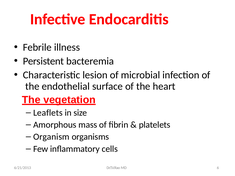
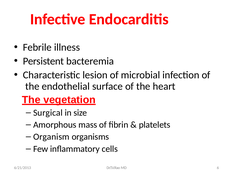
Leaflets: Leaflets -> Surgical
